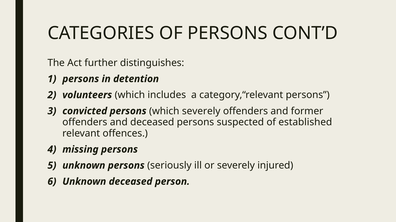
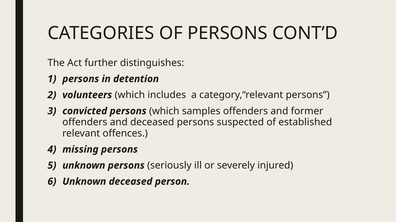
which severely: severely -> samples
